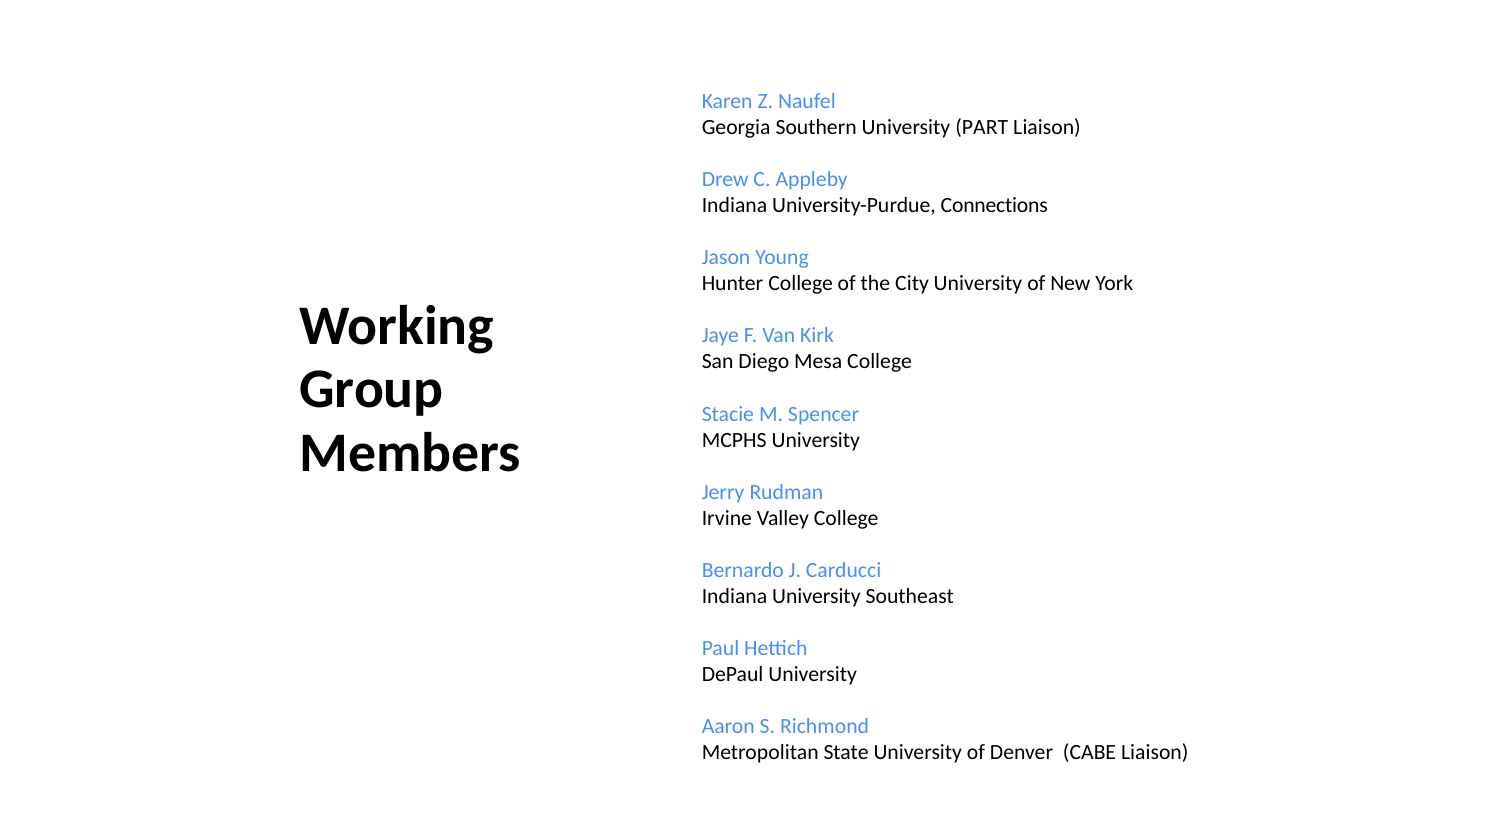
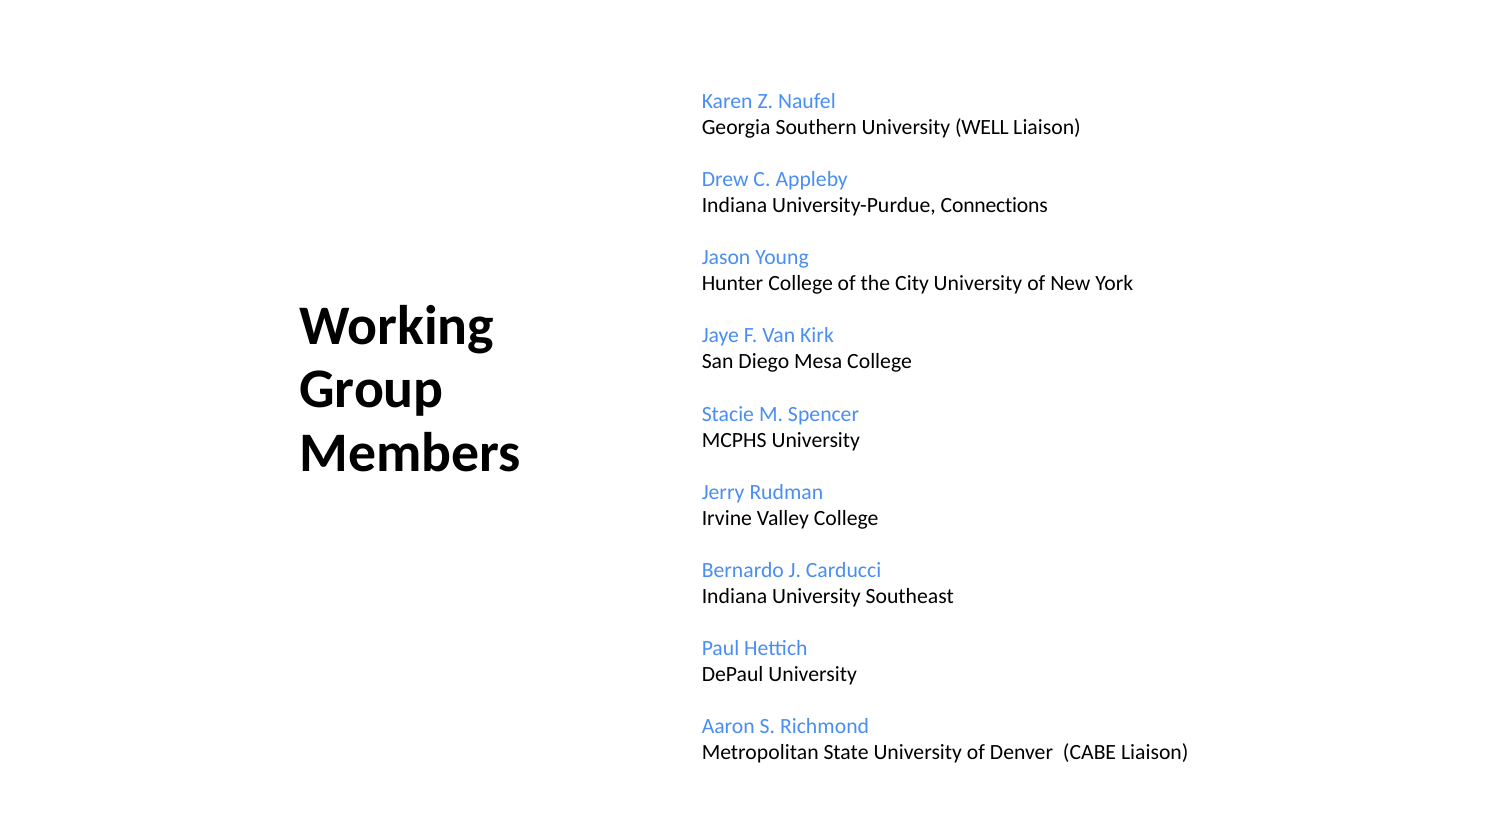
PART: PART -> WELL
